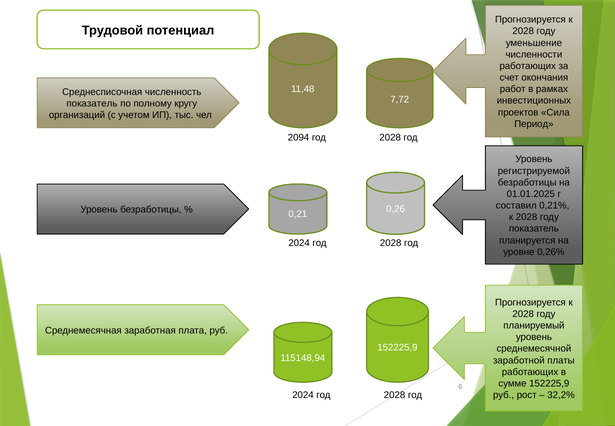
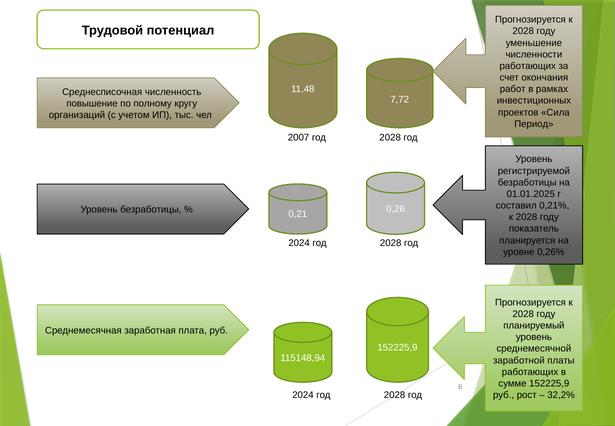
показатель at (92, 103): показатель -> повышение
2094: 2094 -> 2007
